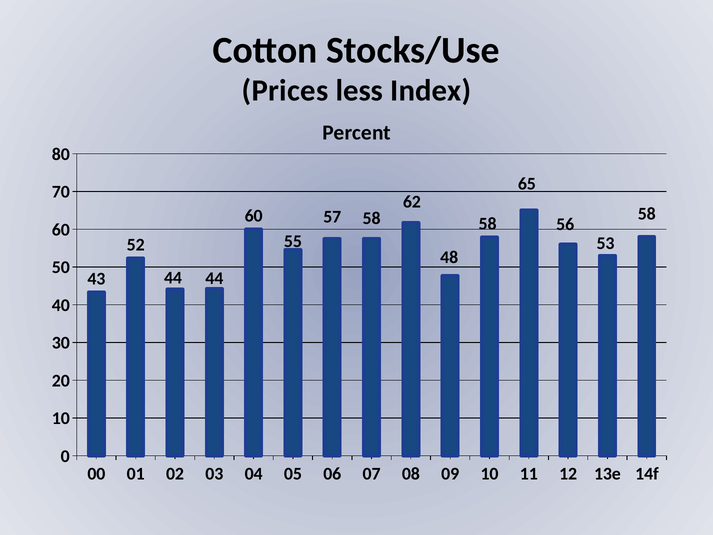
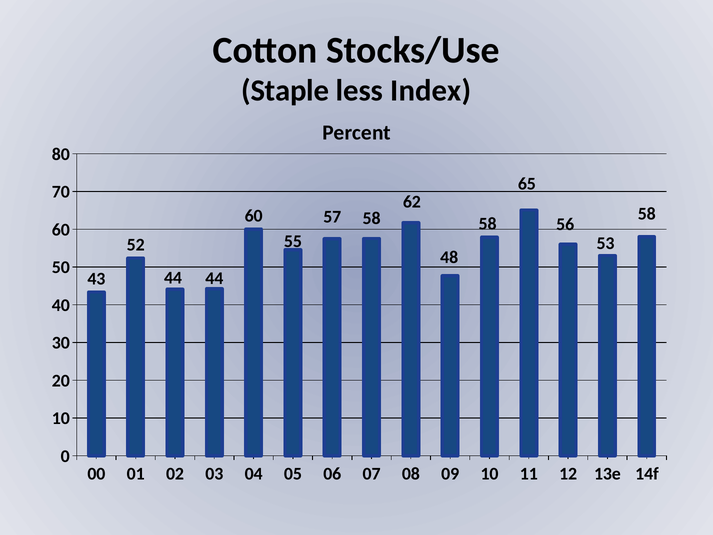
Prices: Prices -> Staple
